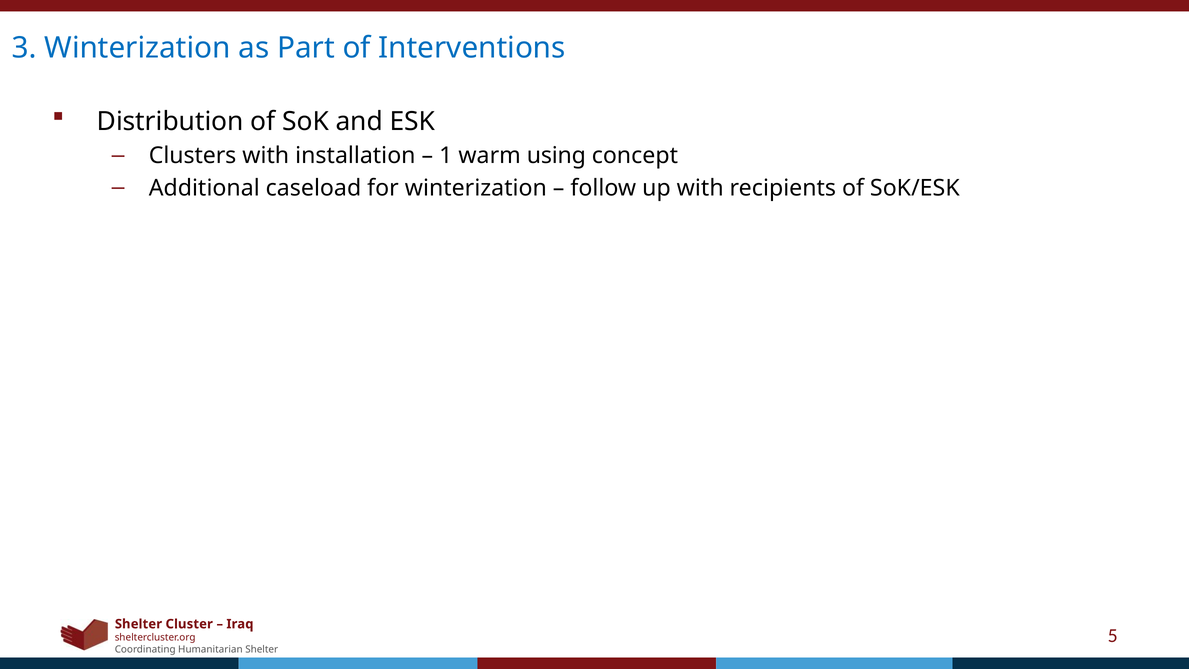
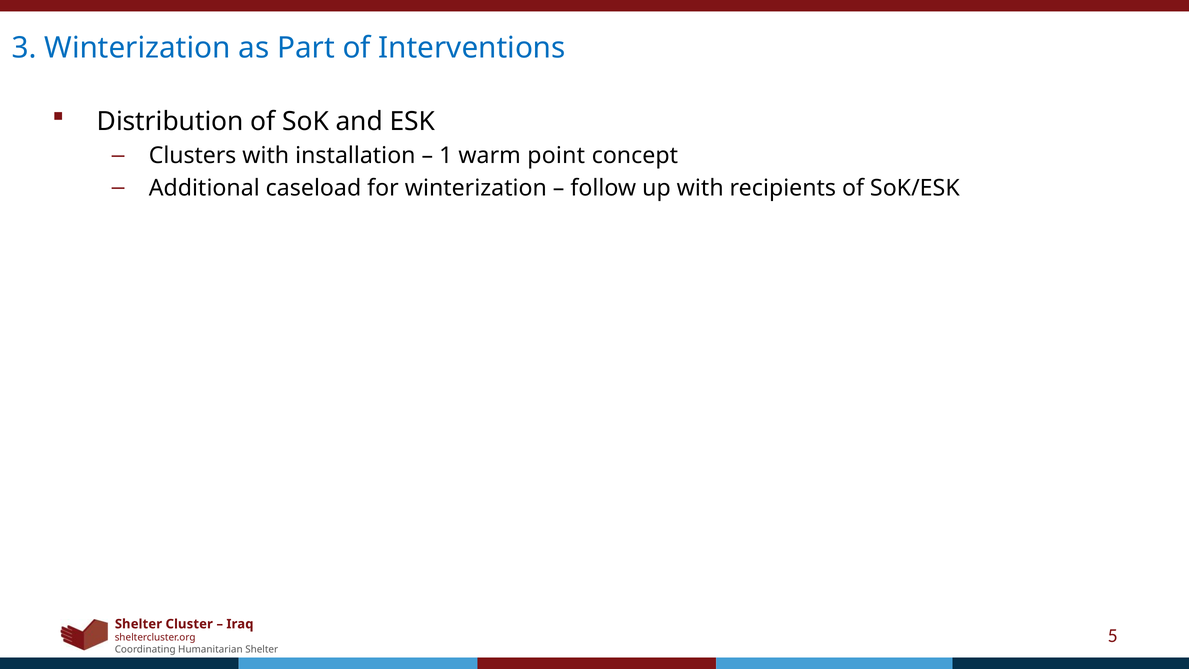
using: using -> point
